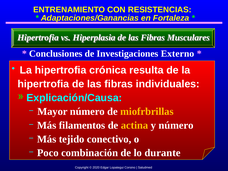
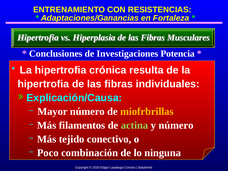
Externo: Externo -> Potencia
actina colour: yellow -> light green
durante: durante -> ninguna
